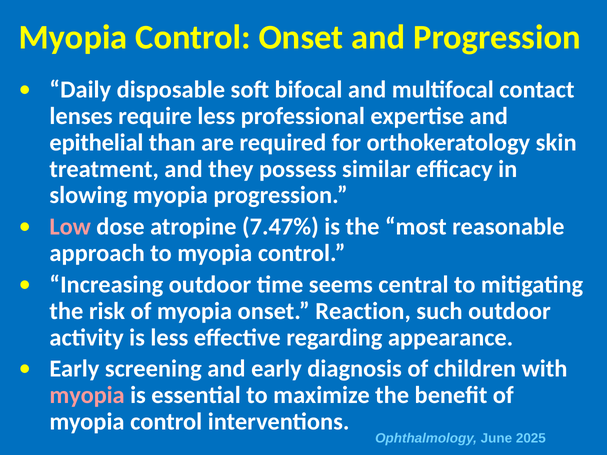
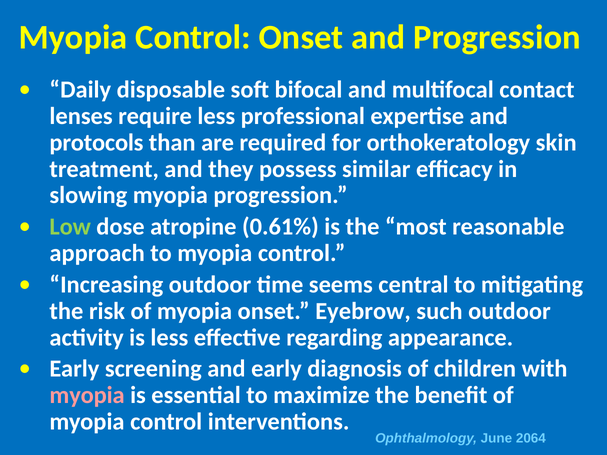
epithelial: epithelial -> protocols
Low colour: pink -> light green
7.47%: 7.47% -> 0.61%
Reaction: Reaction -> Eyebrow
2025: 2025 -> 2064
